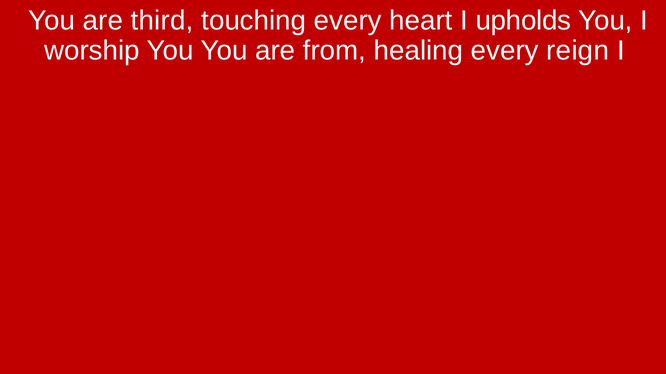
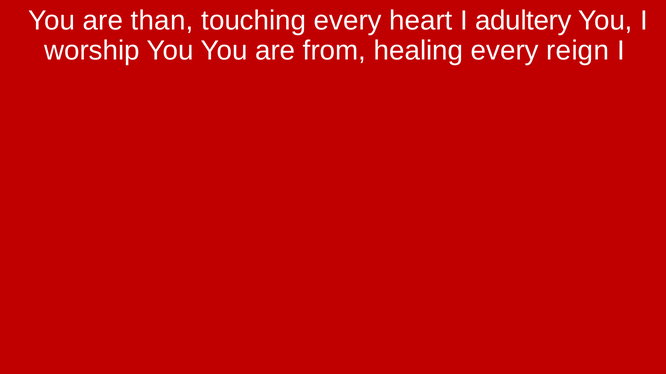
third: third -> than
upholds: upholds -> adultery
